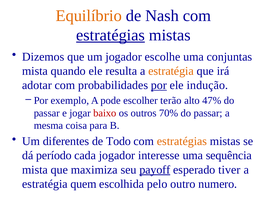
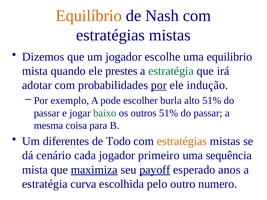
estratégias at (111, 35) underline: present -> none
conjuntas: conjuntas -> equilibrio
resulta: resulta -> prestes
estratégia at (171, 71) colour: orange -> green
terão: terão -> burla
alto 47%: 47% -> 51%
baixo colour: red -> green
outros 70%: 70% -> 51%
período: período -> cenário
interesse: interesse -> primeiro
maximiza underline: none -> present
tiver: tiver -> anos
quem: quem -> curva
